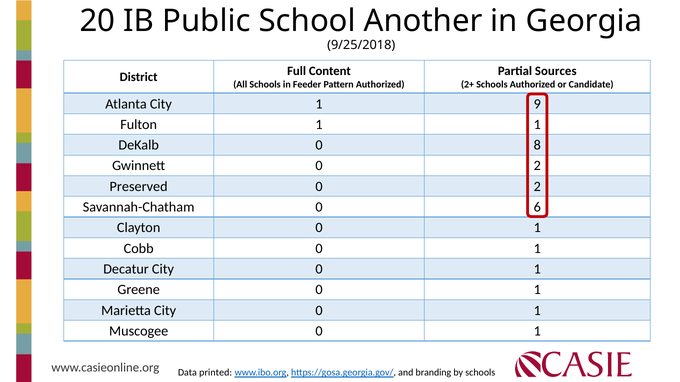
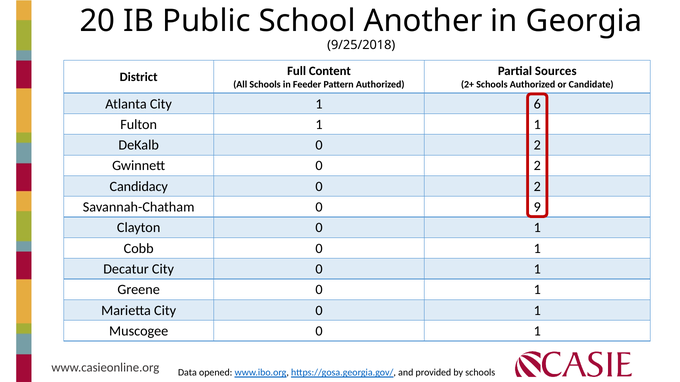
9: 9 -> 6
DeKalb 0 8: 8 -> 2
Preserved: Preserved -> Candidacy
6: 6 -> 9
printed: printed -> opened
branding: branding -> provided
